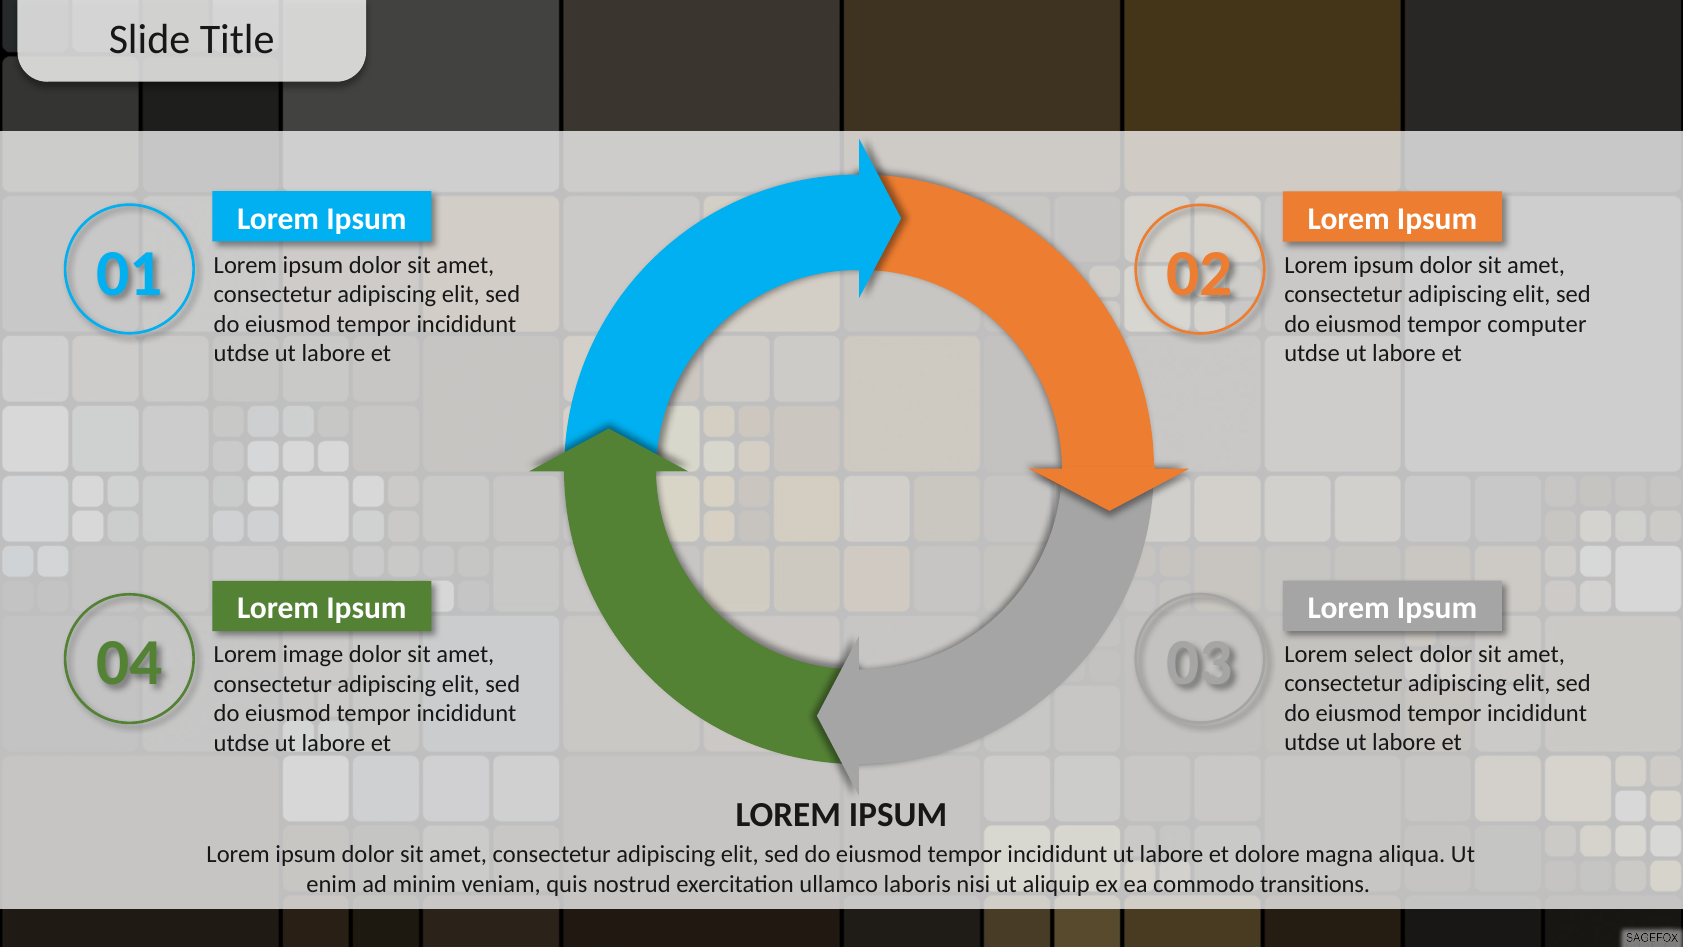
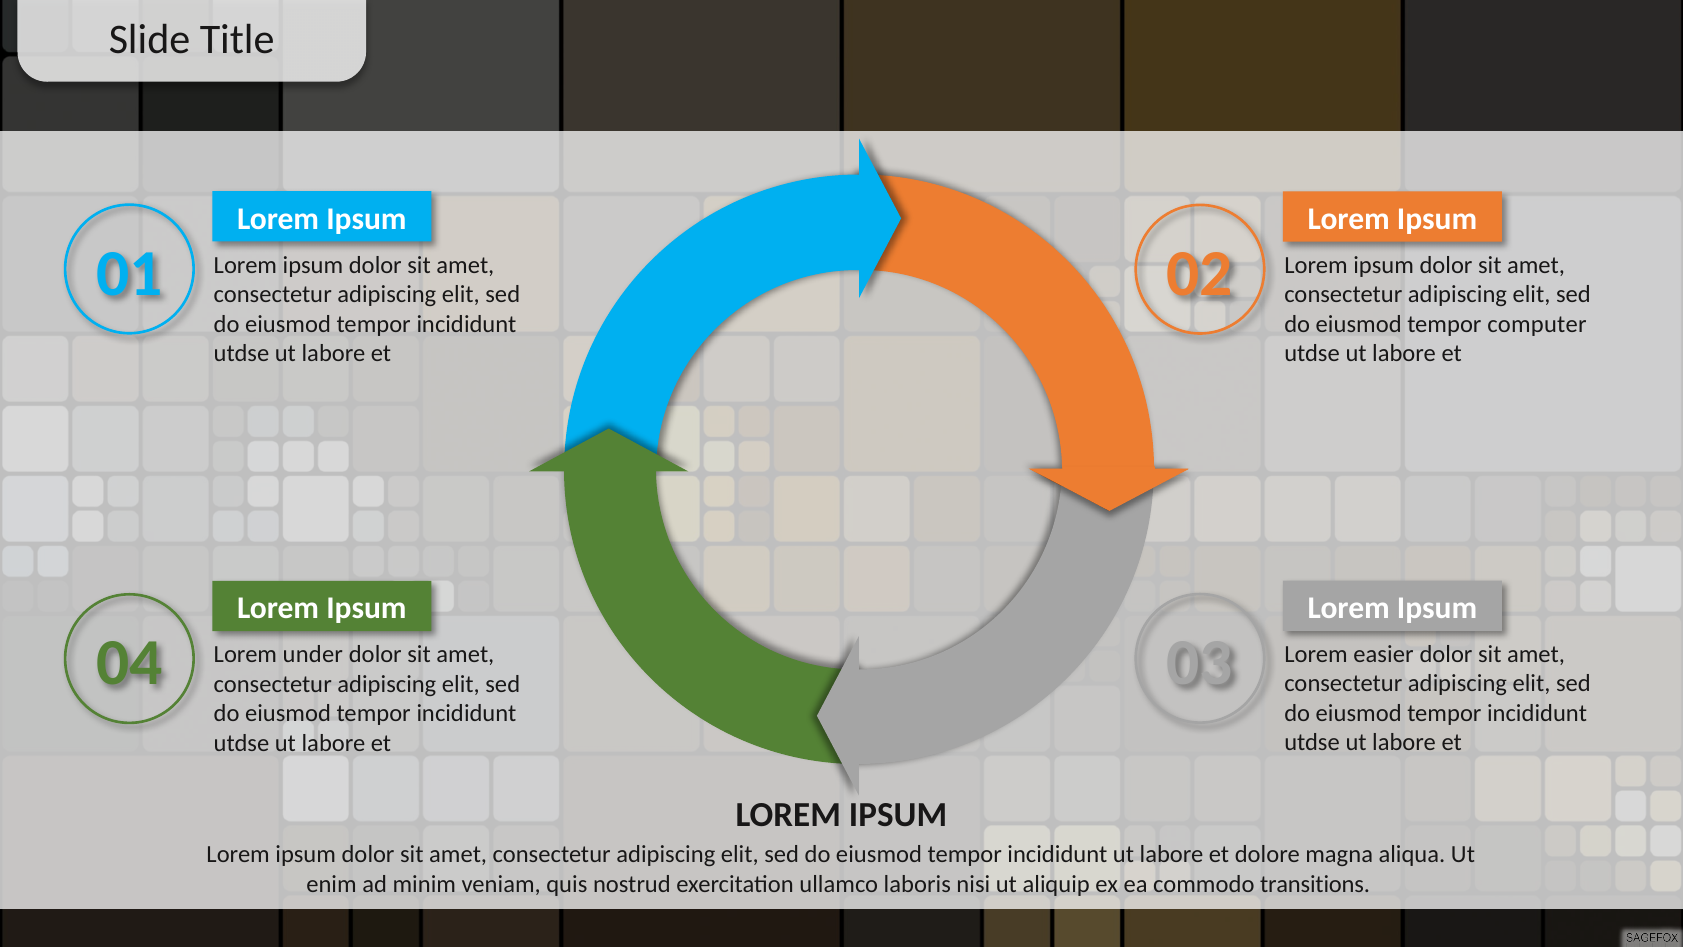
select: select -> easier
image: image -> under
